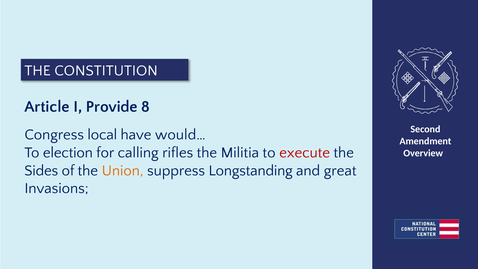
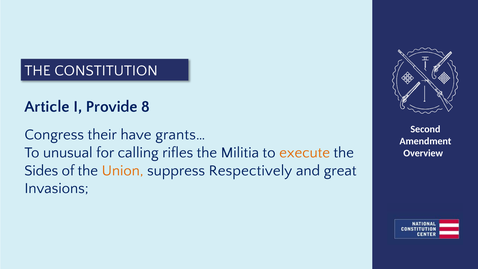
local: local -> their
would…: would… -> grants…
election: election -> unusual
execute colour: red -> orange
Longstanding: Longstanding -> Respectively
